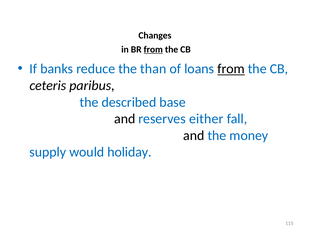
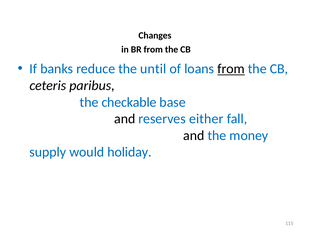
from at (153, 49) underline: present -> none
than: than -> until
described: described -> checkable
